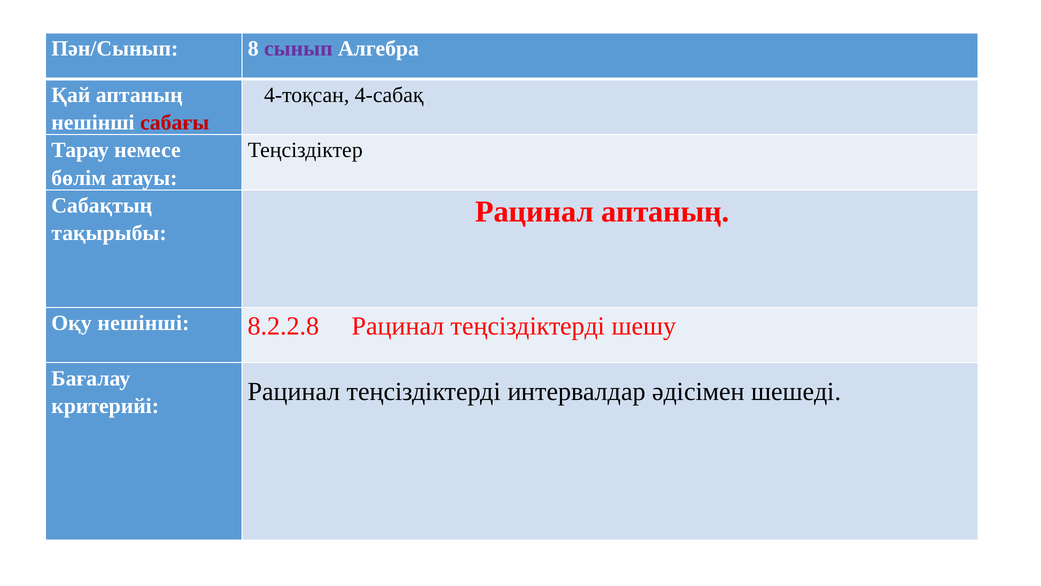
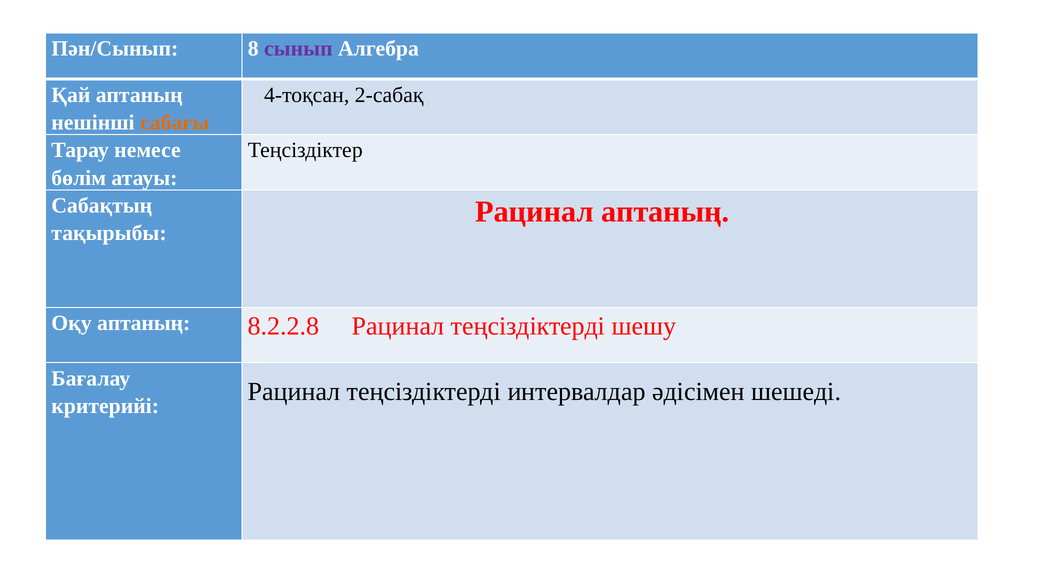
4-сабақ: 4-сабақ -> 2-сабақ
сабағы colour: red -> orange
Оқу нешінші: нешінші -> аптаның
